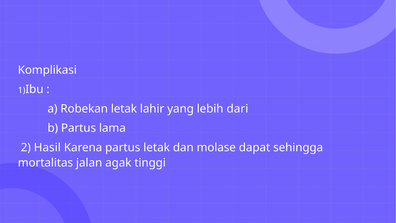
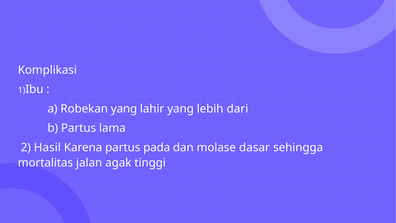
Robekan letak: letak -> yang
partus letak: letak -> pada
dapat: dapat -> dasar
